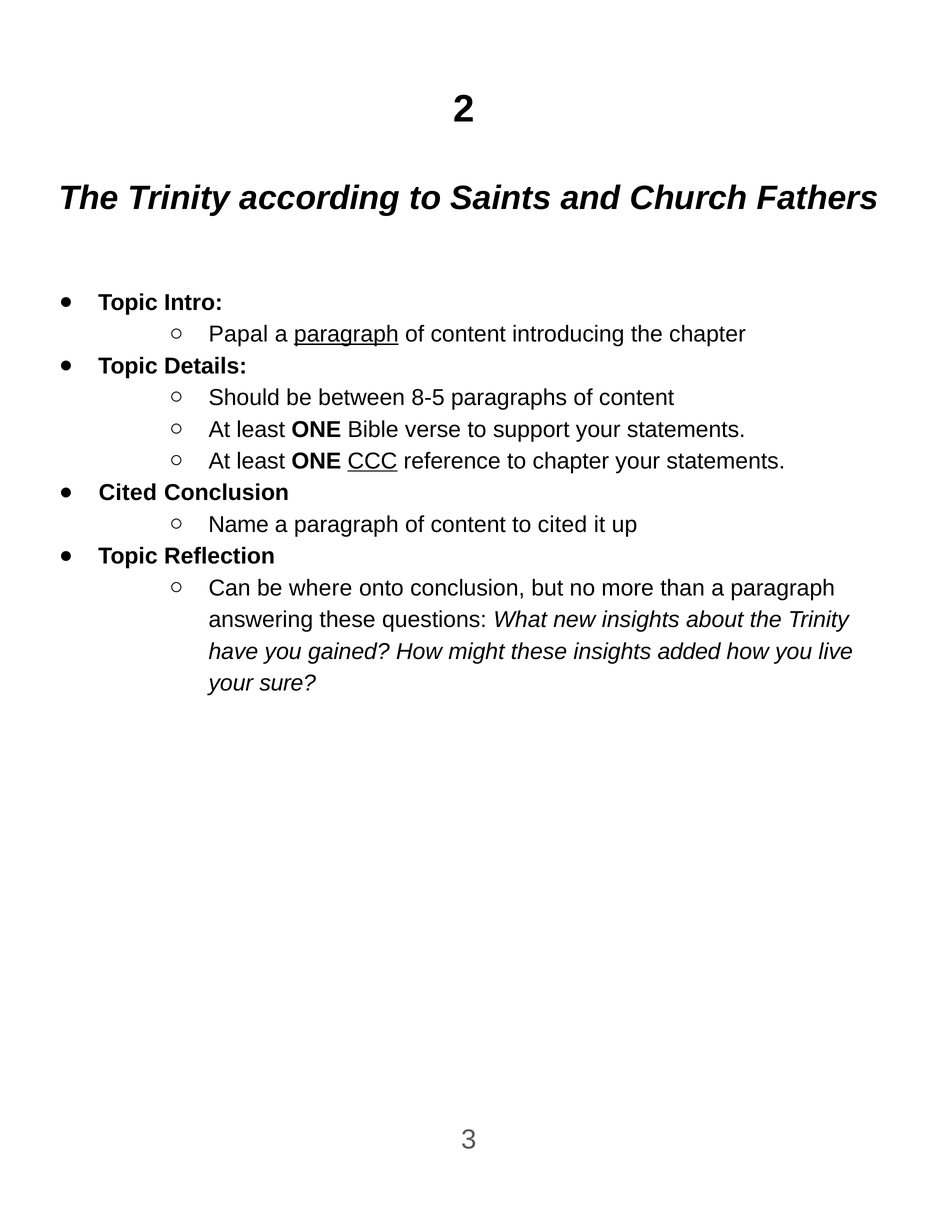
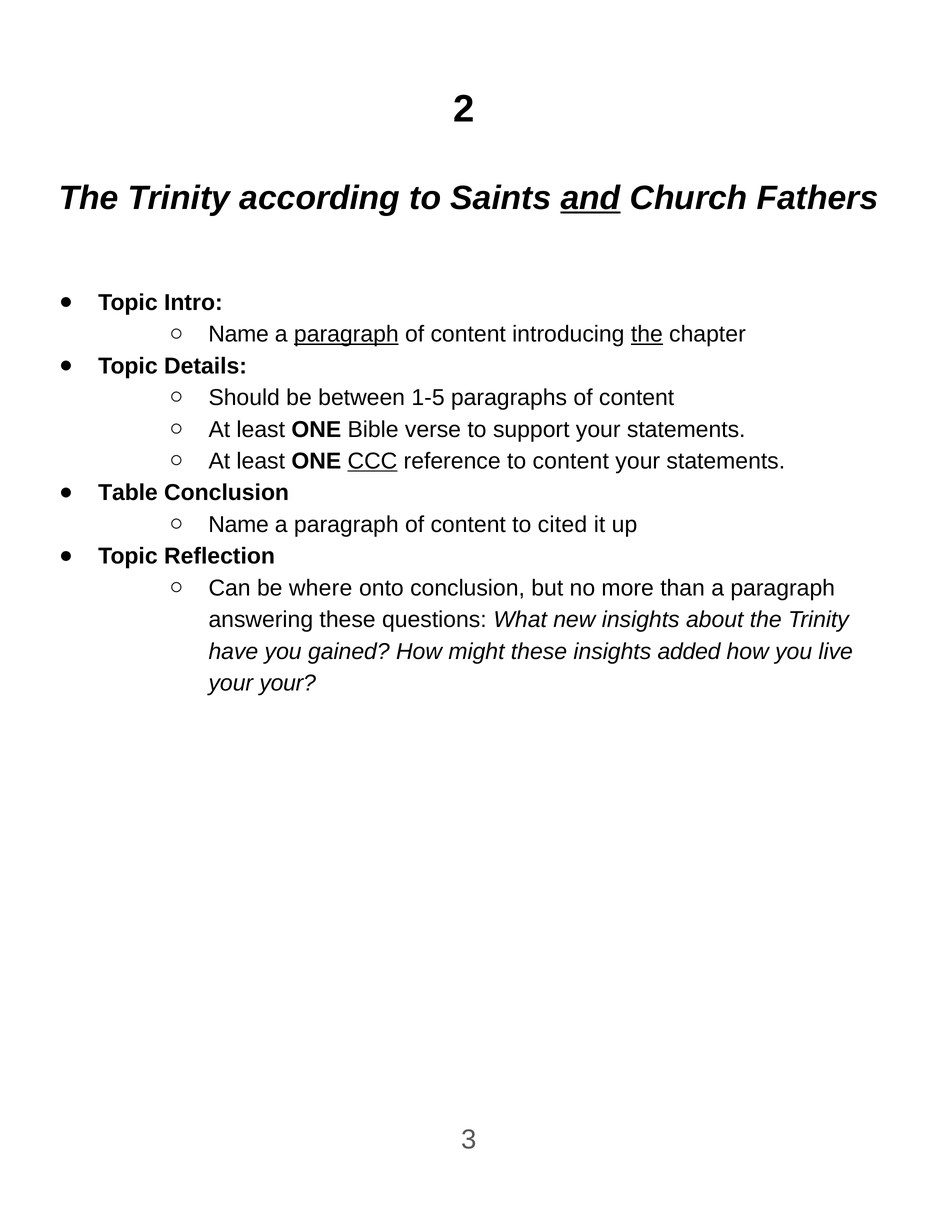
and underline: none -> present
Papal at (238, 334): Papal -> Name
the at (647, 334) underline: none -> present
8-5: 8-5 -> 1-5
to chapter: chapter -> content
Cited at (128, 493): Cited -> Table
your sure: sure -> your
